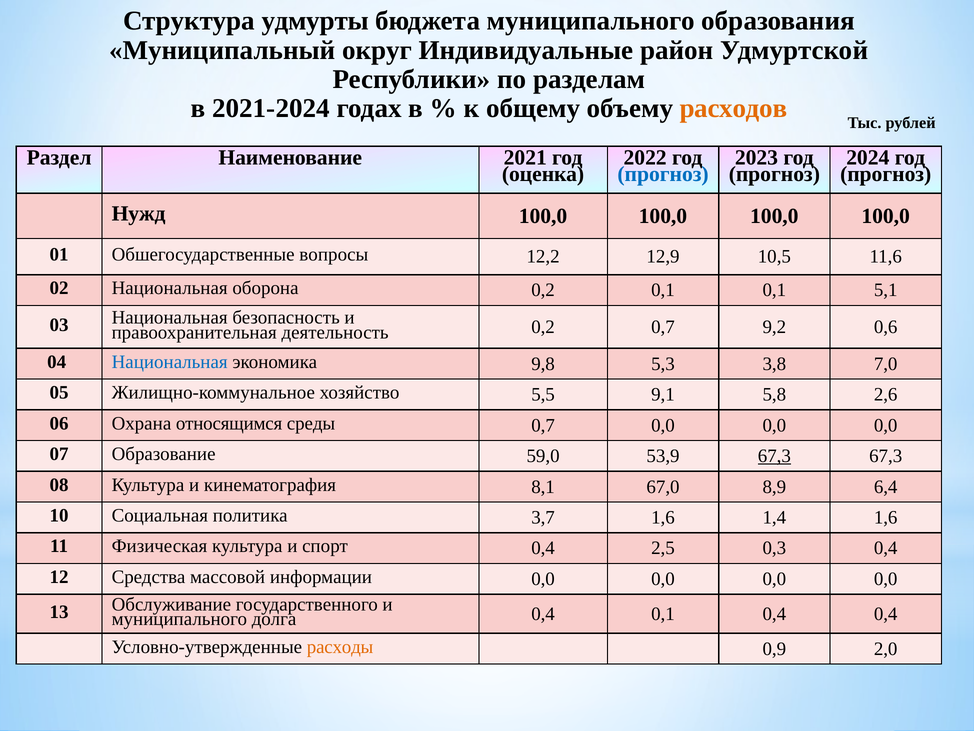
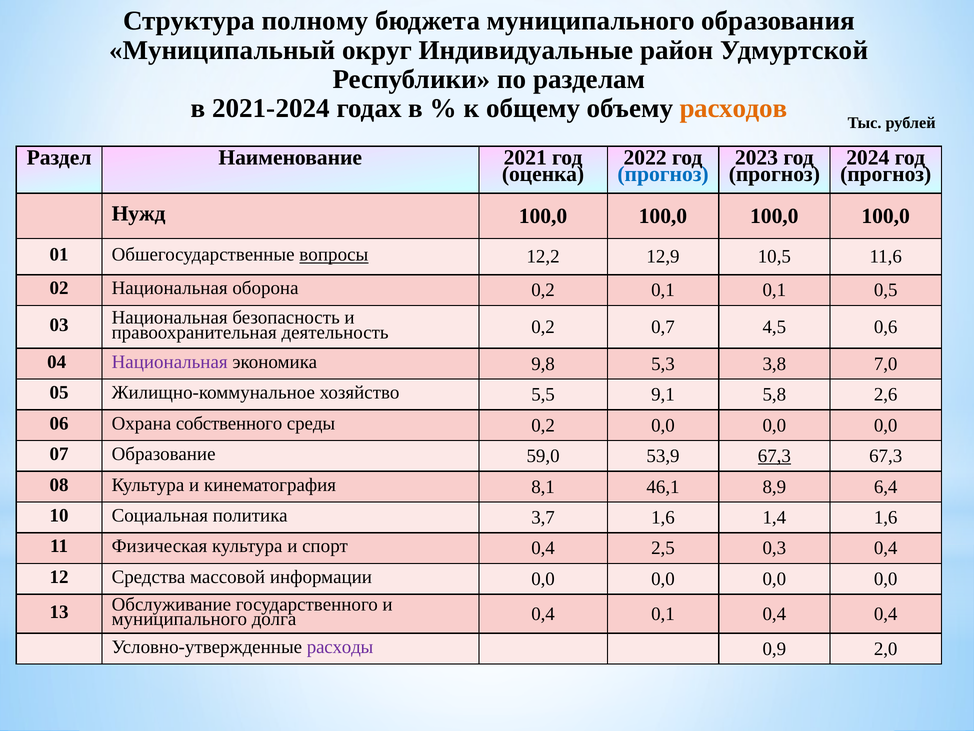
удмурты: удмурты -> полному
вопросы underline: none -> present
5,1: 5,1 -> 0,5
9,2: 9,2 -> 4,5
Национальная at (170, 362) colour: blue -> purple
относящимся: относящимся -> собственного
среды 0,7: 0,7 -> 0,2
67,0: 67,0 -> 46,1
расходы colour: orange -> purple
